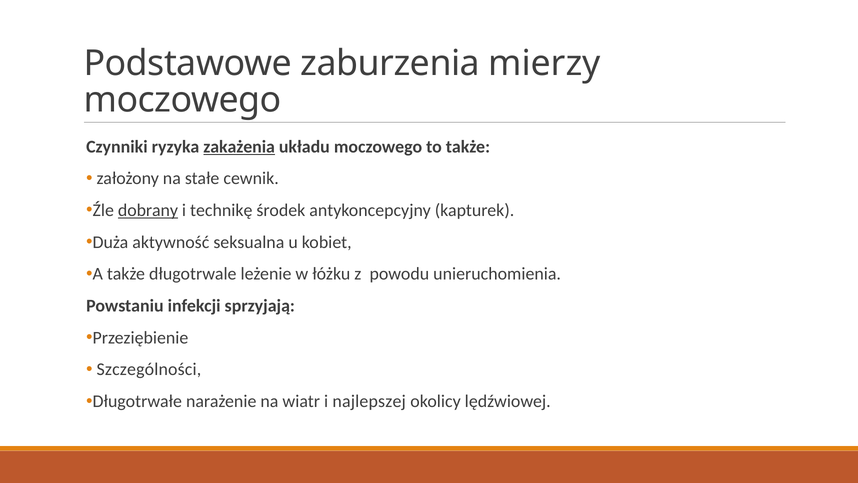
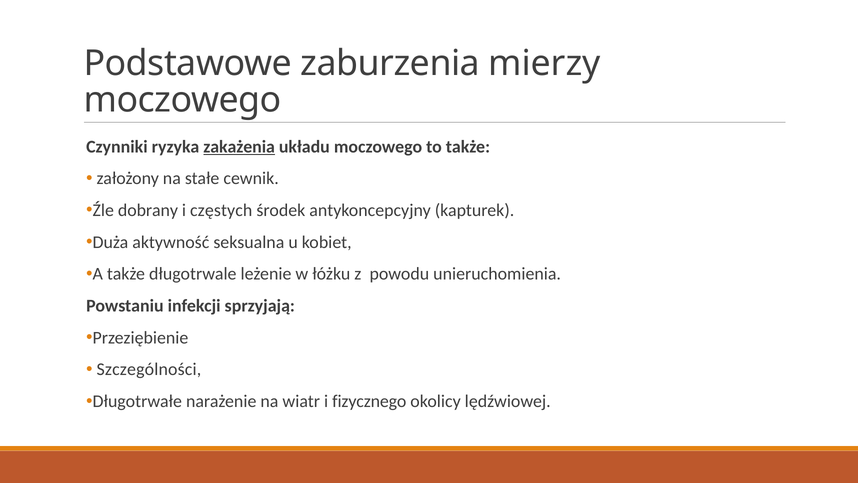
dobrany underline: present -> none
technikę: technikę -> częstych
najlepszej: najlepszej -> fizycznego
